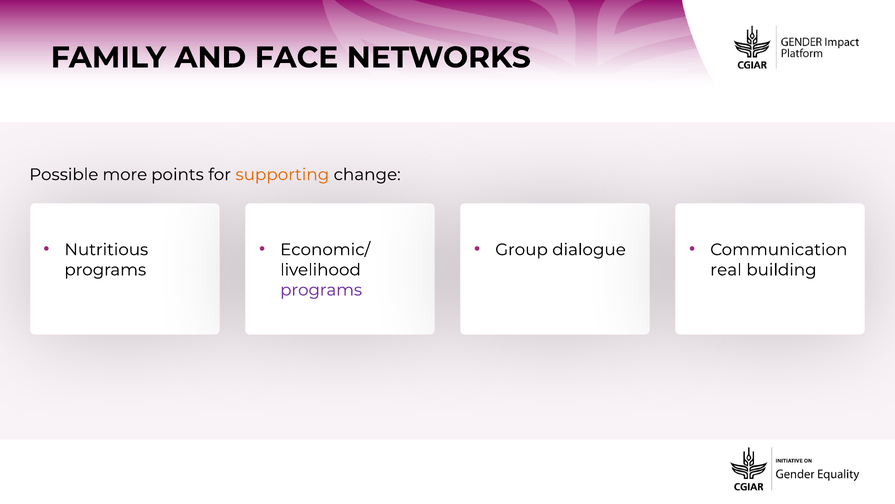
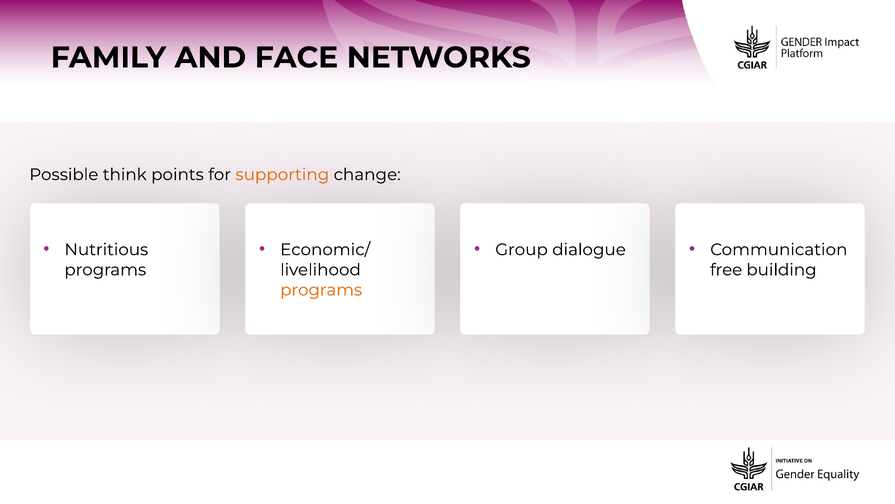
more: more -> think
real: real -> free
programs at (321, 290) colour: purple -> orange
